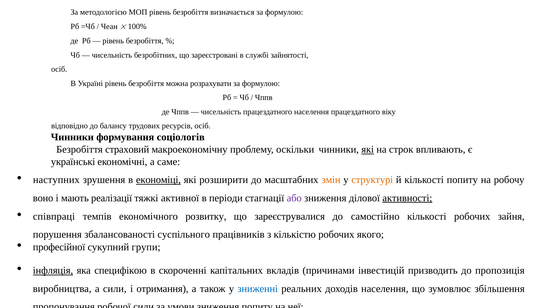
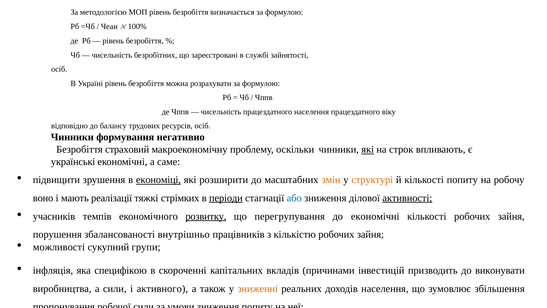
соціологів: соціологів -> негативно
наступних: наступних -> підвищити
активної: активної -> стрімких
перiоди underline: none -> present
або colour: purple -> blue
співпраці: співпраці -> учасників
розвитку underline: none -> present
зареєструвалися: зареєструвалися -> перегрупування
самостiйно: самостiйно -> економічні
суспiльного: суспiльного -> внутрішньо
кiлькiстю робочих якого: якого -> зайня
професiйної: професiйної -> можливості
iнфляцiя underline: present -> none
пропозицiя: пропозицiя -> виконувати
отримання: отримання -> активного
зниженнi colour: blue -> orange
